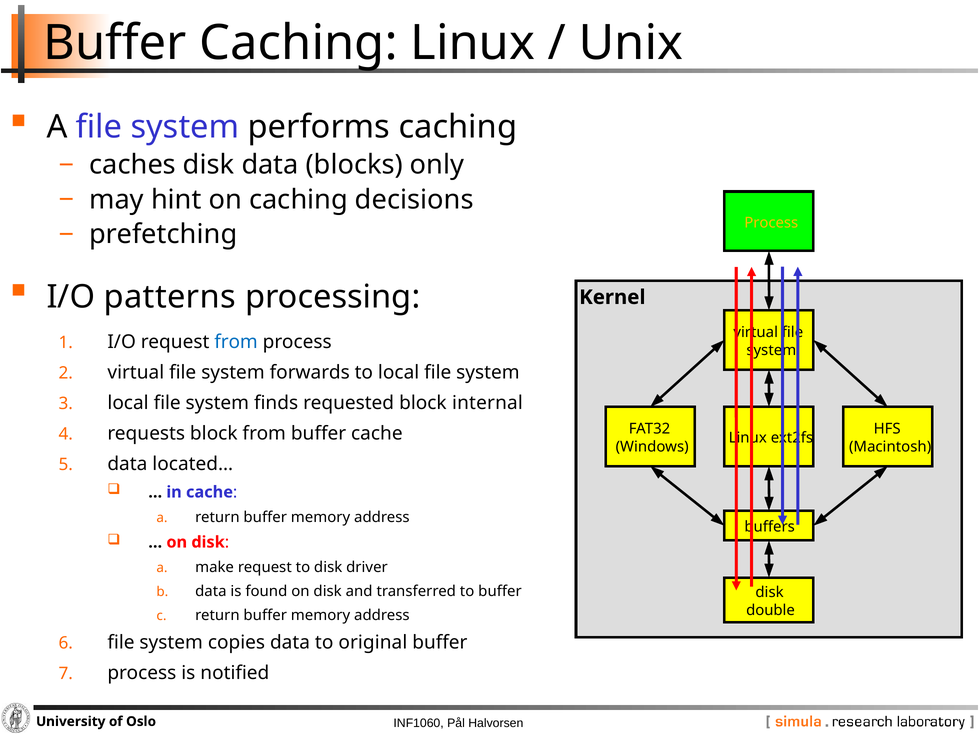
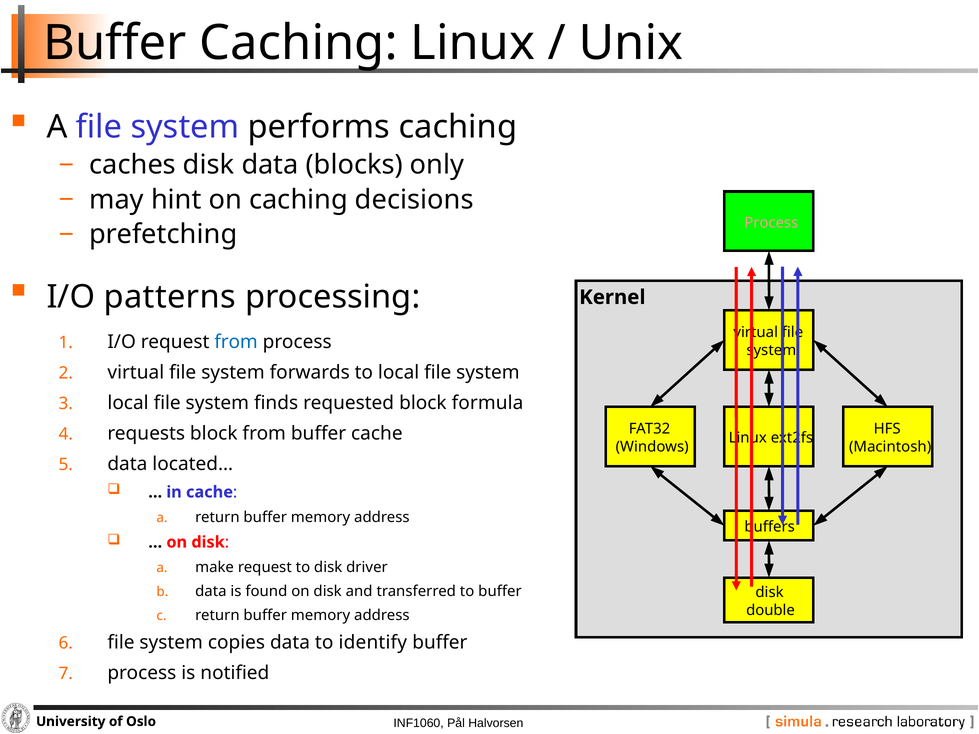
Process at (771, 223) colour: yellow -> pink
internal: internal -> formula
original: original -> identify
